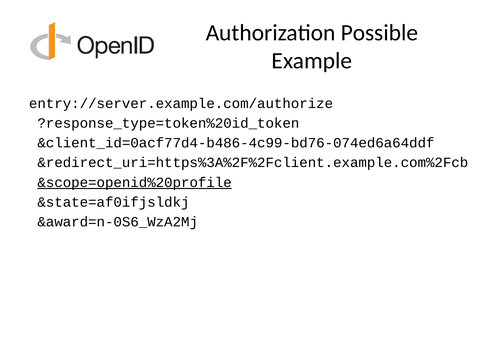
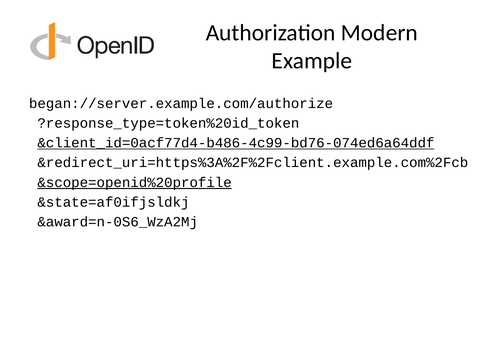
Possible: Possible -> Modern
entry://server.example.com/authorize: entry://server.example.com/authorize -> began://server.example.com/authorize
&client_id=0acf77d4-b486-4c99-bd76-074ed6a64ddf underline: none -> present
